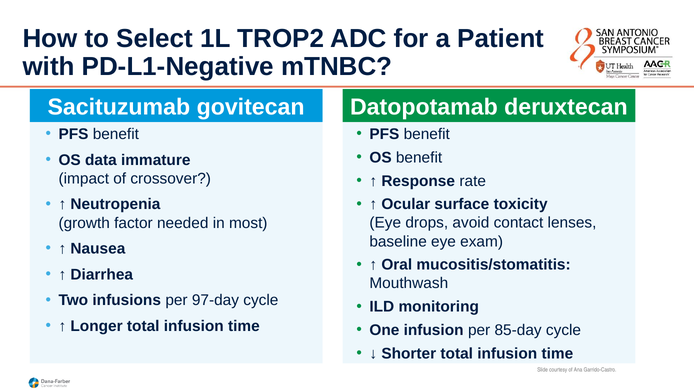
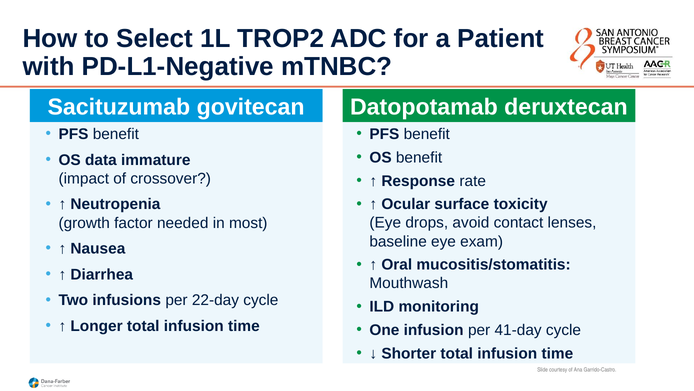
97-day: 97-day -> 22-day
85-day: 85-day -> 41-day
